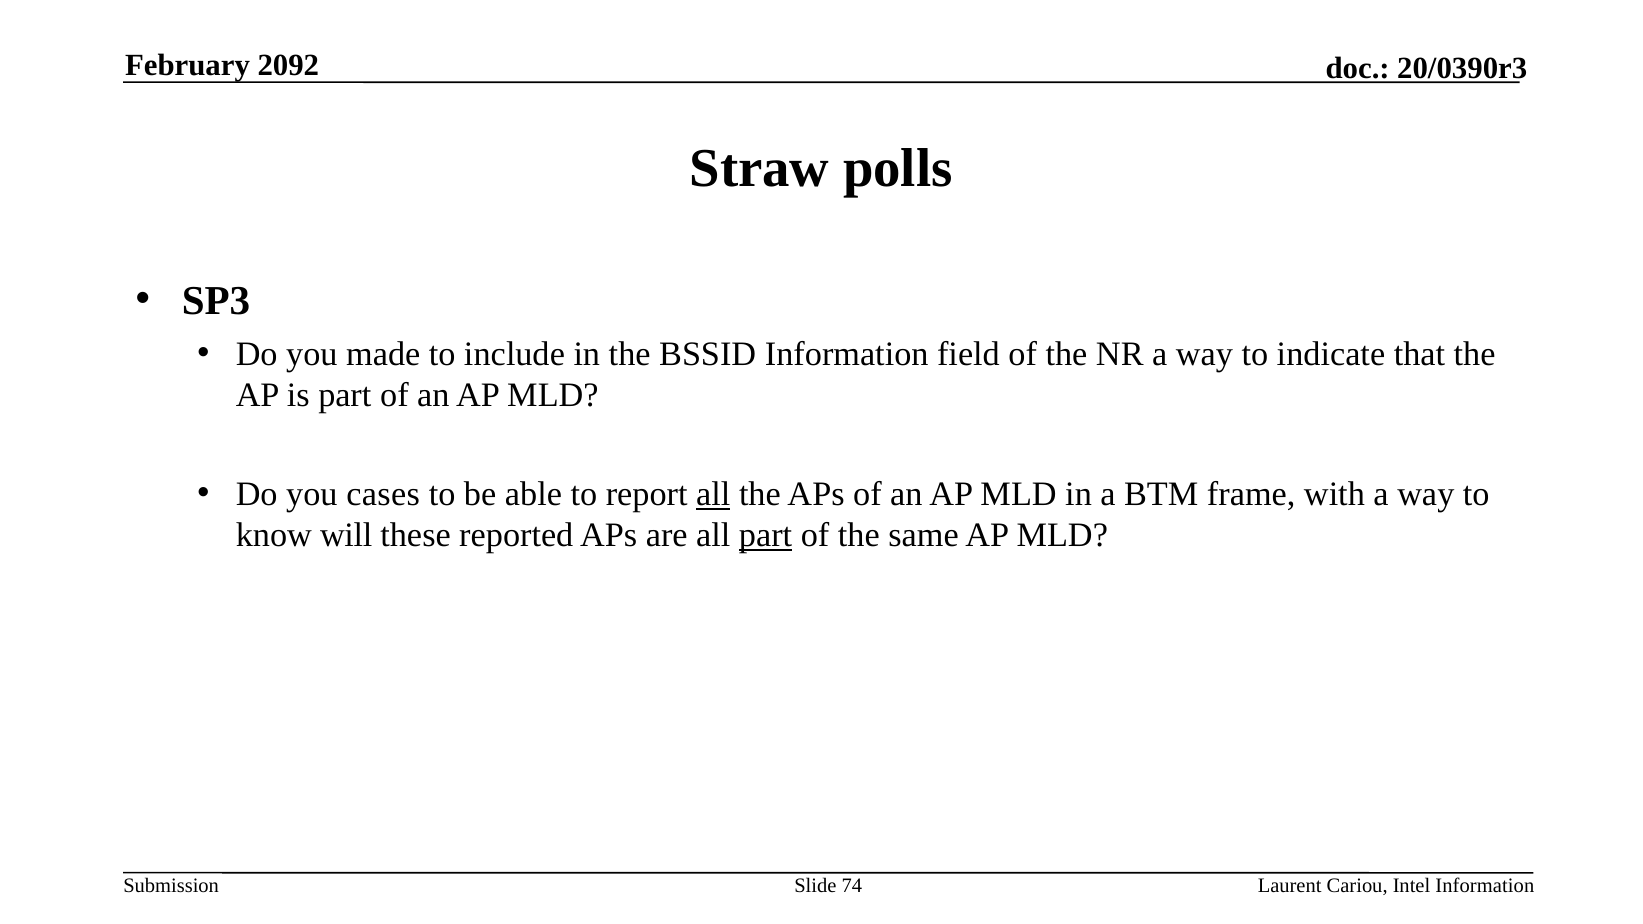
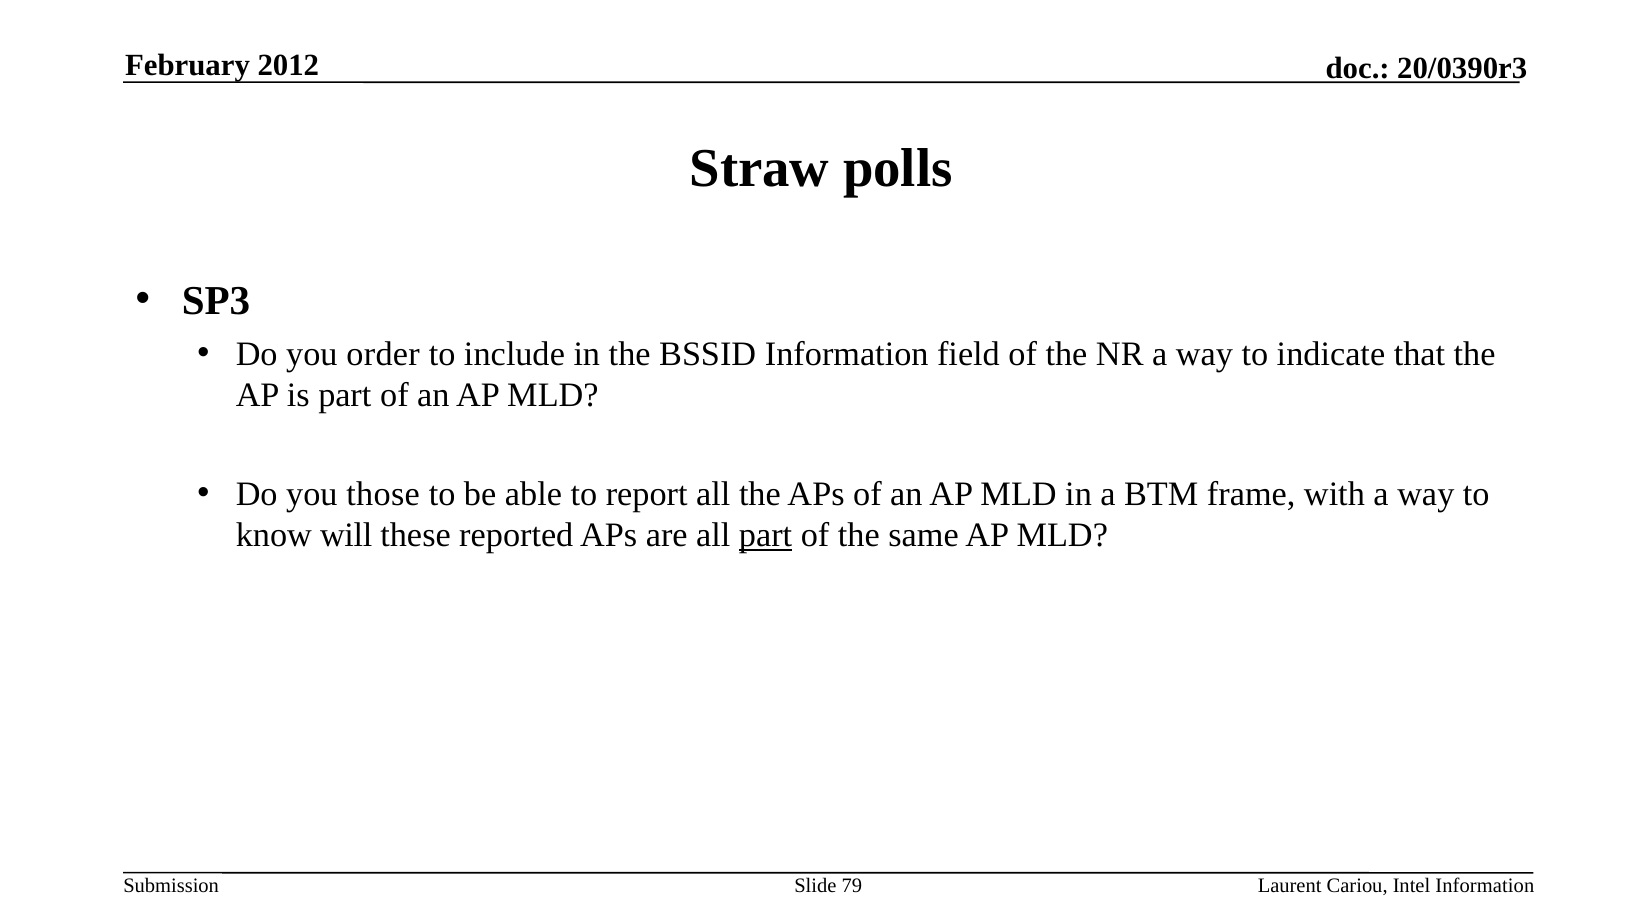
2092: 2092 -> 2012
made: made -> order
cases: cases -> those
all at (713, 494) underline: present -> none
74: 74 -> 79
